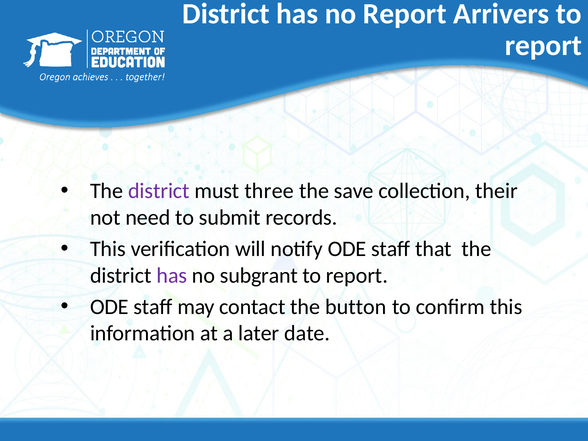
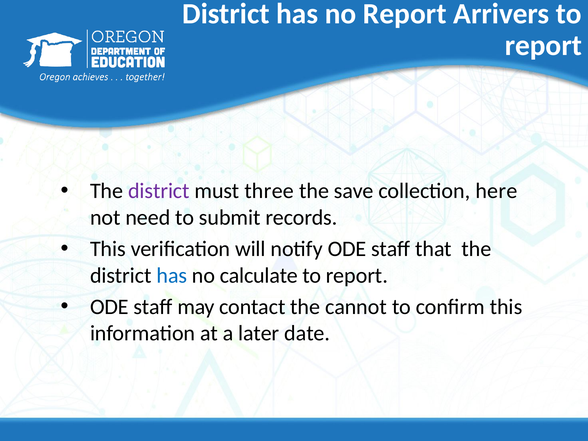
their: their -> here
has at (172, 275) colour: purple -> blue
subgrant: subgrant -> calculate
button: button -> cannot
